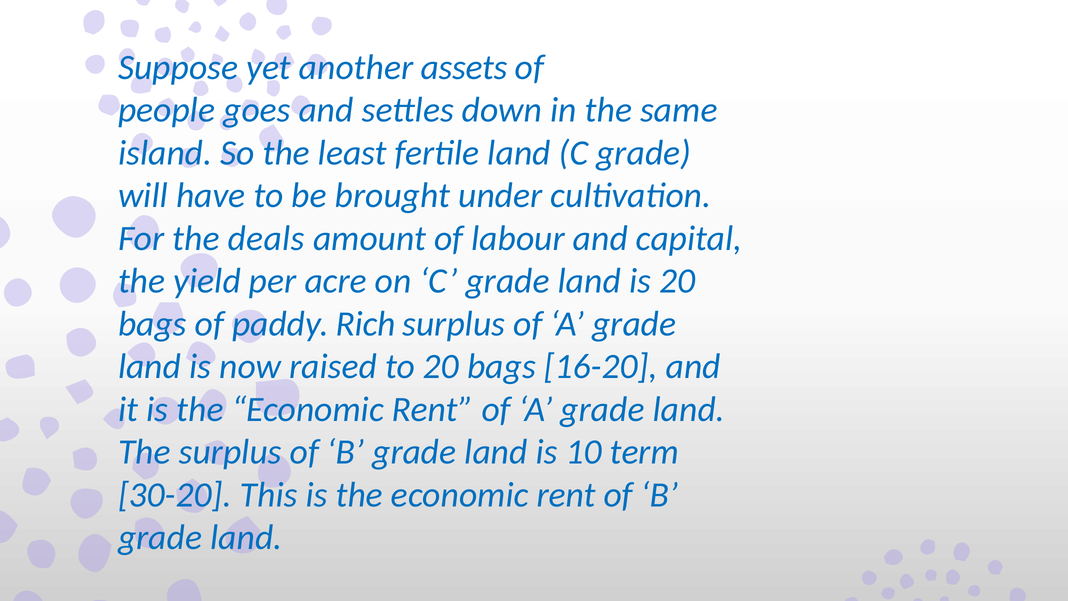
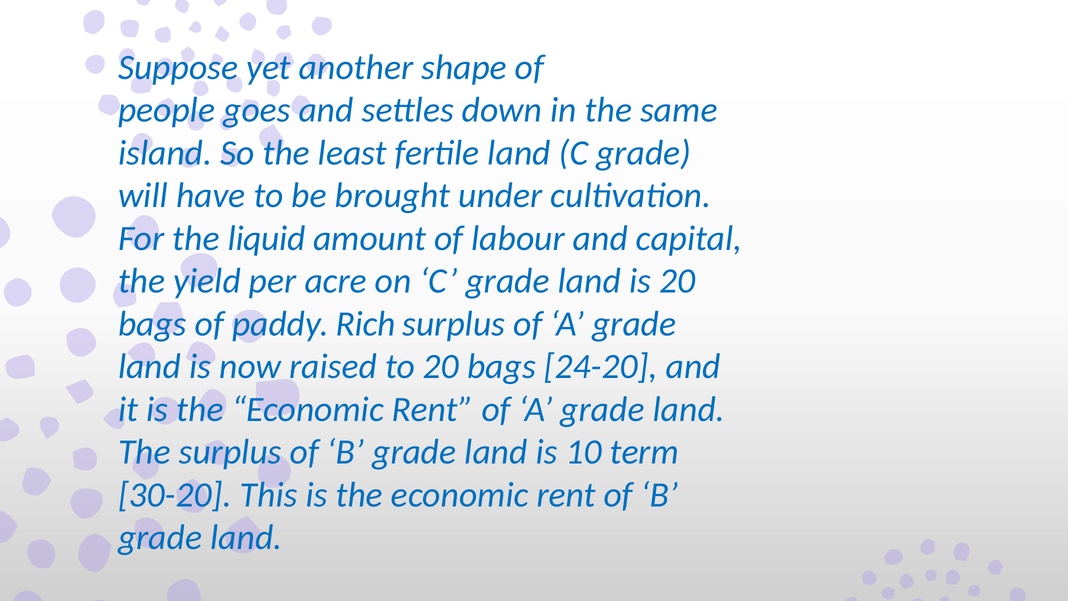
assets: assets -> shape
deals: deals -> liquid
16-20: 16-20 -> 24-20
